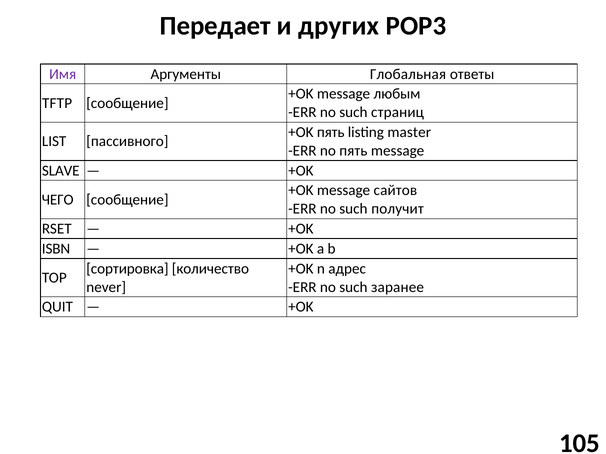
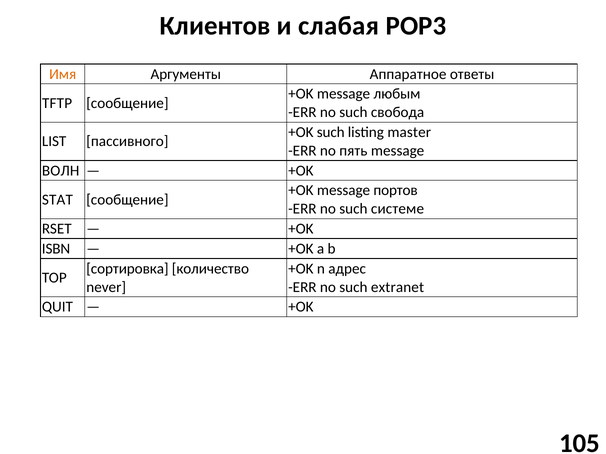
Передает: Передает -> Клиентов
других: других -> слабая
Имя colour: purple -> orange
Глобальная: Глобальная -> Аппаратное
страниц: страниц -> свобода
+OK пять: пять -> such
SLAVE: SLAVE -> ВОЛН
сайтов: сайтов -> портов
ЧЕГО: ЧЕГО -> STAT
получит: получит -> системе
заранее: заранее -> extranet
